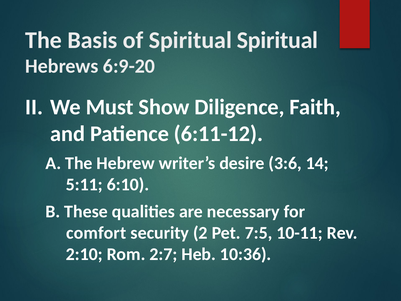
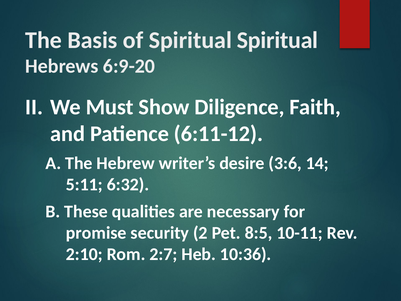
6:10: 6:10 -> 6:32
comfort: comfort -> promise
7:5: 7:5 -> 8:5
